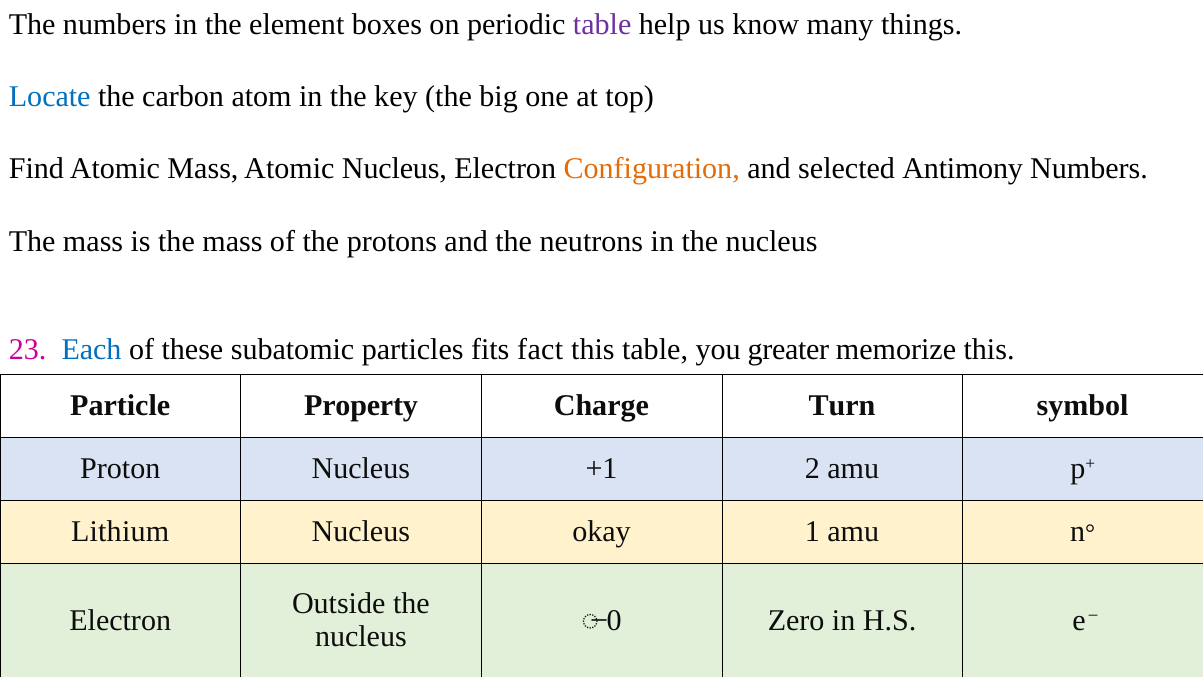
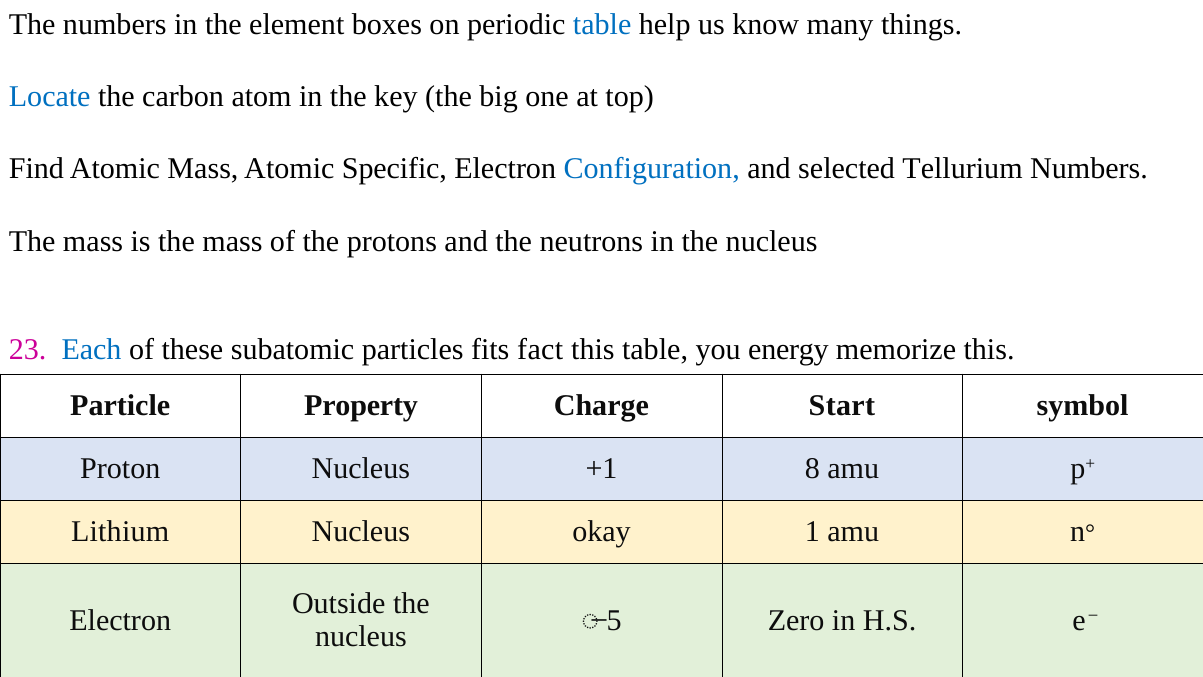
table at (602, 25) colour: purple -> blue
Atomic Nucleus: Nucleus -> Specific
Configuration colour: orange -> blue
Antimony: Antimony -> Tellurium
greater: greater -> energy
Turn: Turn -> Start
2: 2 -> 8
0: 0 -> 5
